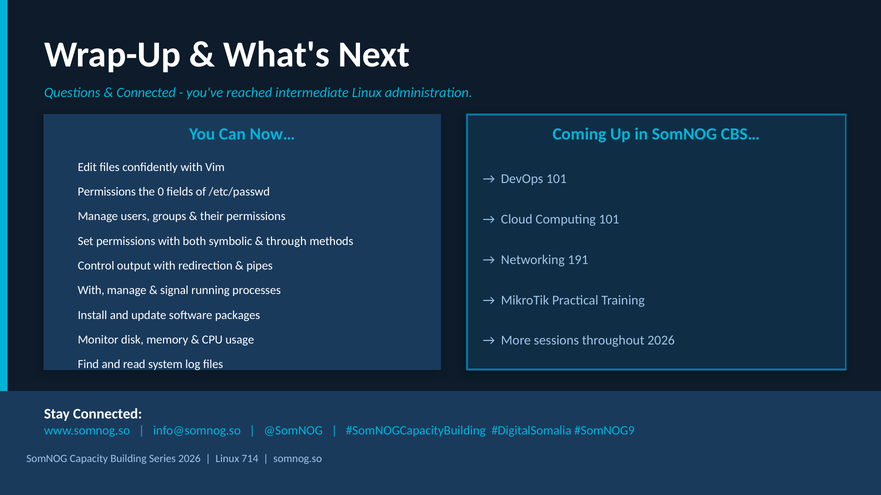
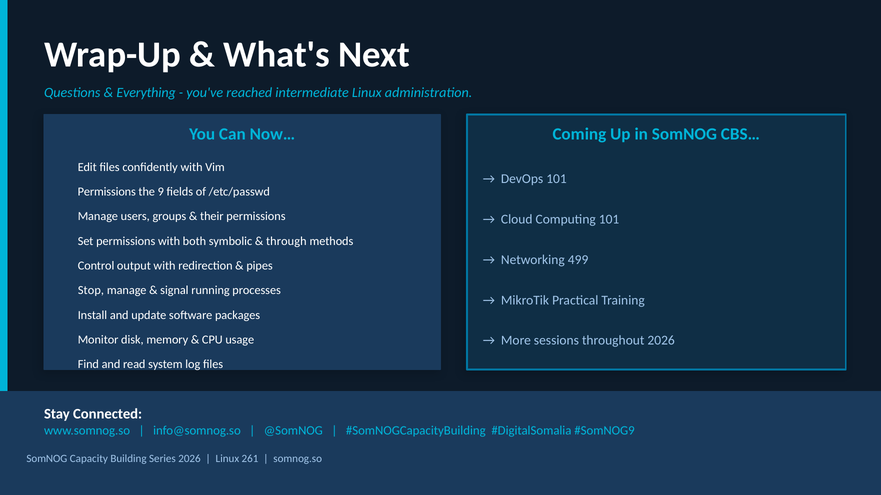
Connected at (146, 93): Connected -> Everything
0: 0 -> 9
191: 191 -> 499
With at (91, 291): With -> Stop
714: 714 -> 261
